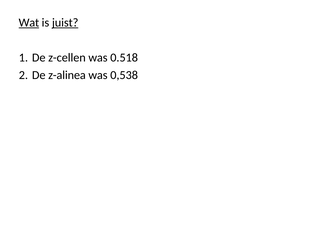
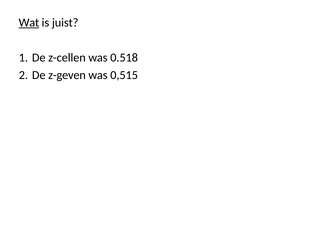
juist underline: present -> none
z-alinea: z-alinea -> z-geven
0,538: 0,538 -> 0,515
